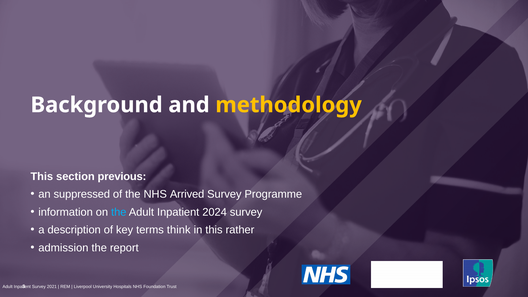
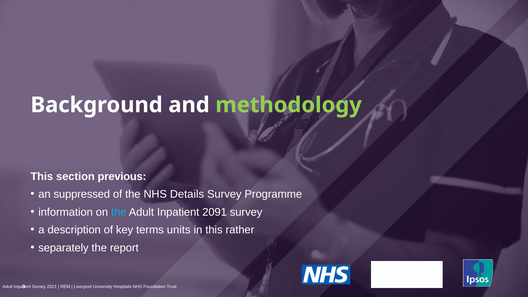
methodology colour: yellow -> light green
Arrived: Arrived -> Details
2024: 2024 -> 2091
think: think -> units
admission: admission -> separately
